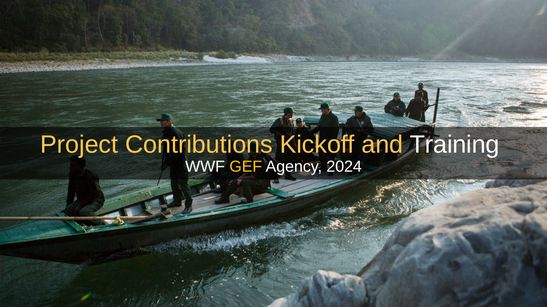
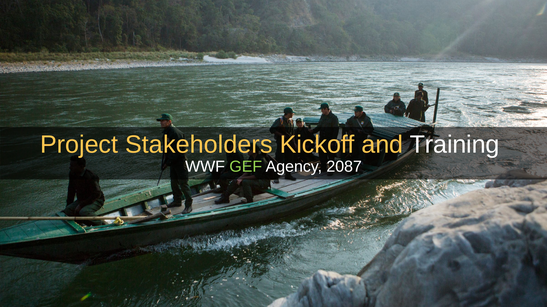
Contributions: Contributions -> Stakeholders
GEF colour: yellow -> light green
2024: 2024 -> 2087
